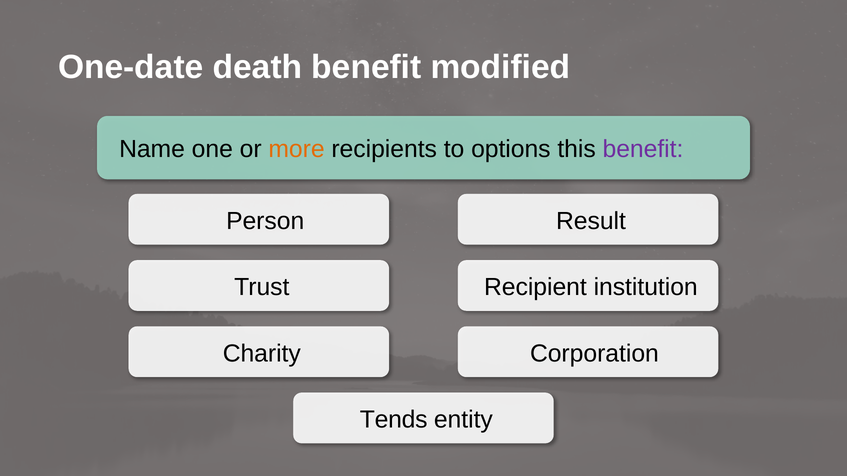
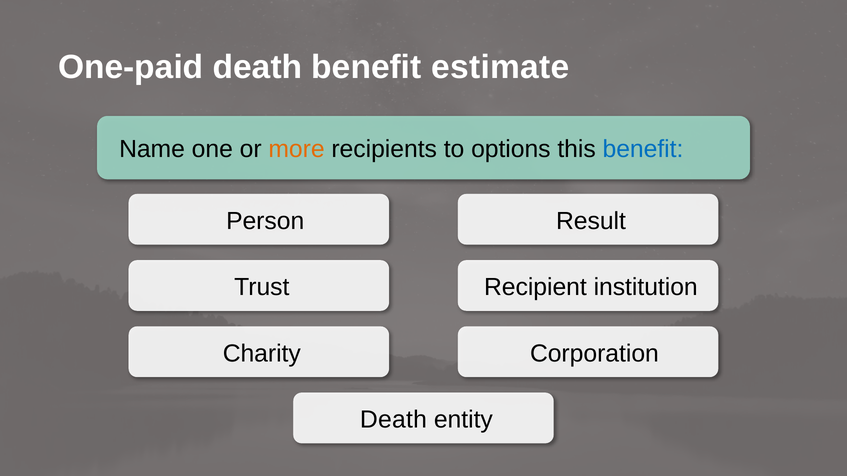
One-date: One-date -> One-paid
modified: modified -> estimate
benefit at (643, 149) colour: purple -> blue
Tends at (394, 420): Tends -> Death
